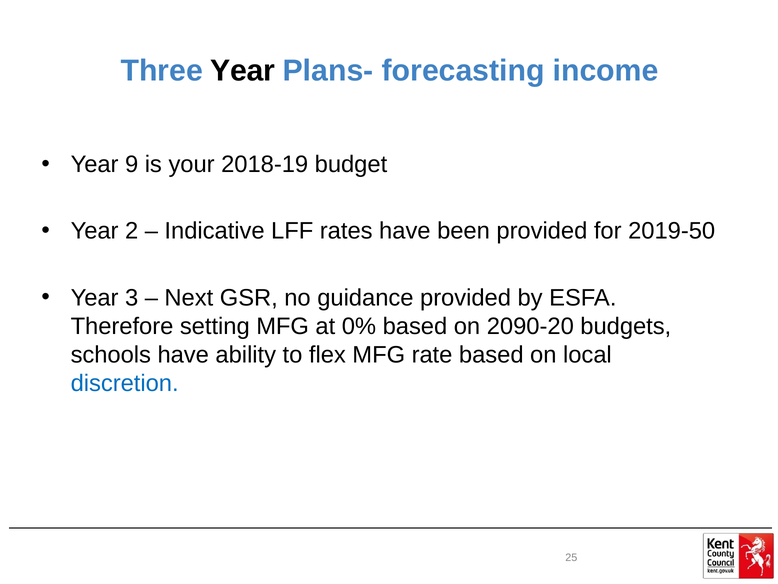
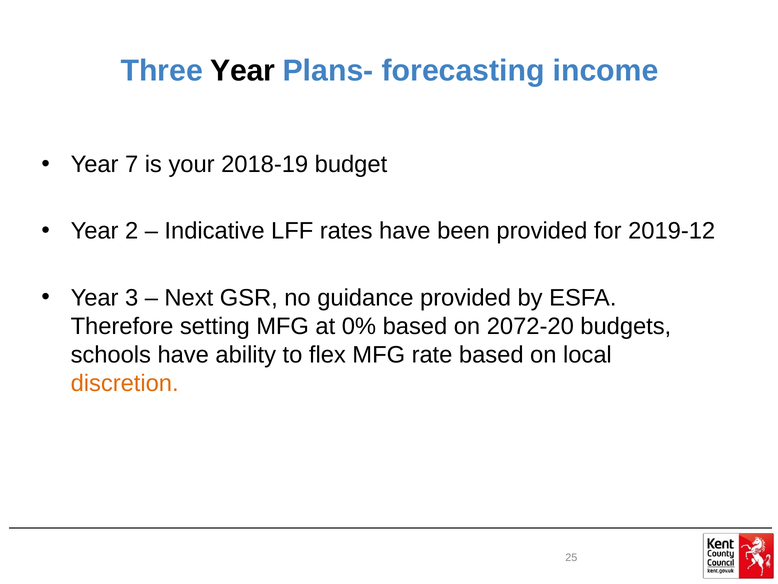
9: 9 -> 7
2019-50: 2019-50 -> 2019-12
2090-20: 2090-20 -> 2072-20
discretion colour: blue -> orange
